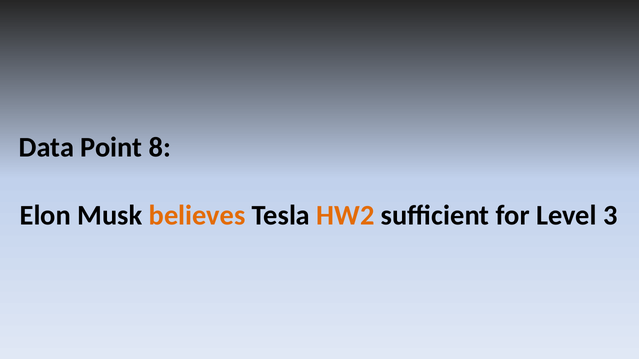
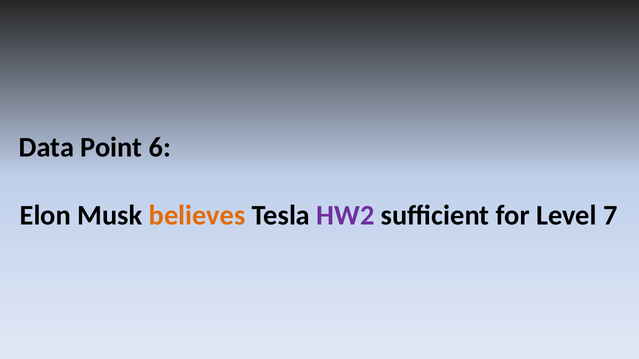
8: 8 -> 6
HW2 colour: orange -> purple
3: 3 -> 7
